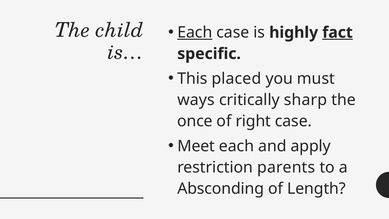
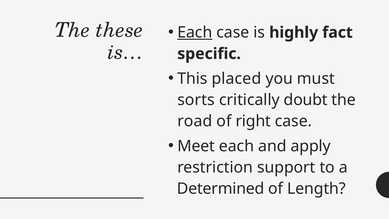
child: child -> these
fact underline: present -> none
ways: ways -> sorts
sharp: sharp -> doubt
once: once -> road
parents: parents -> support
Absconding: Absconding -> Determined
